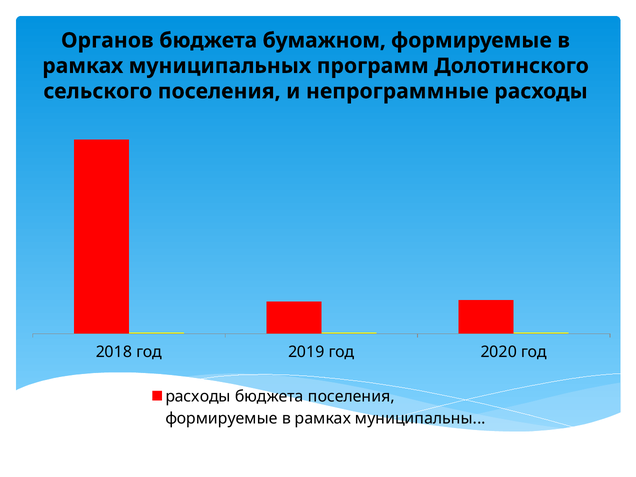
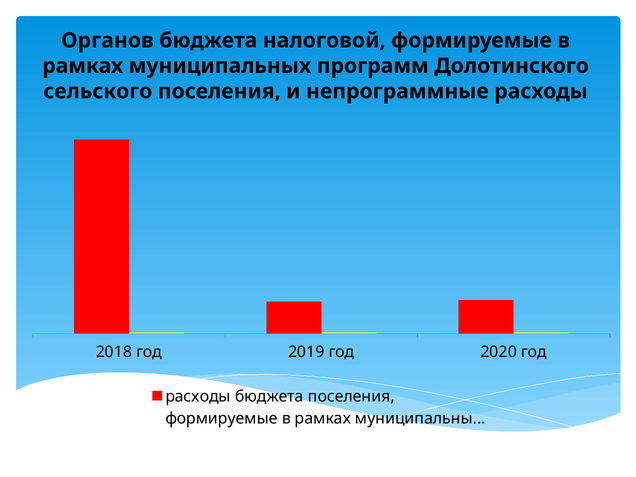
бумажном: бумажном -> налоговой
